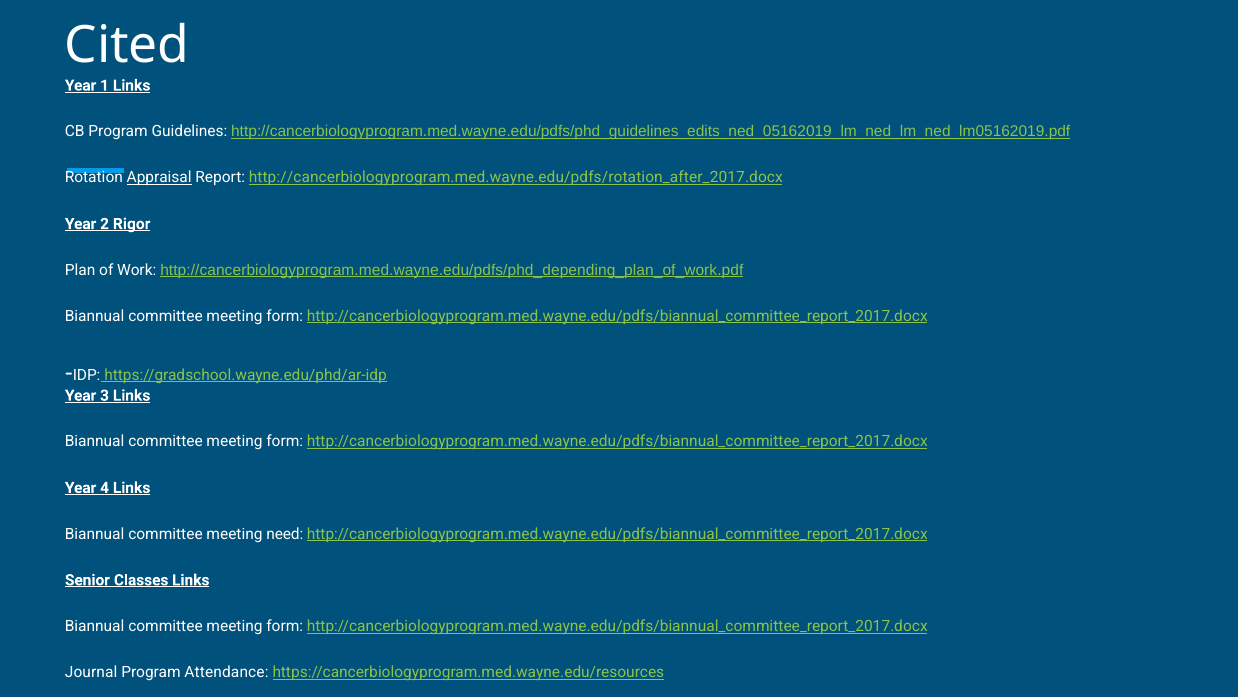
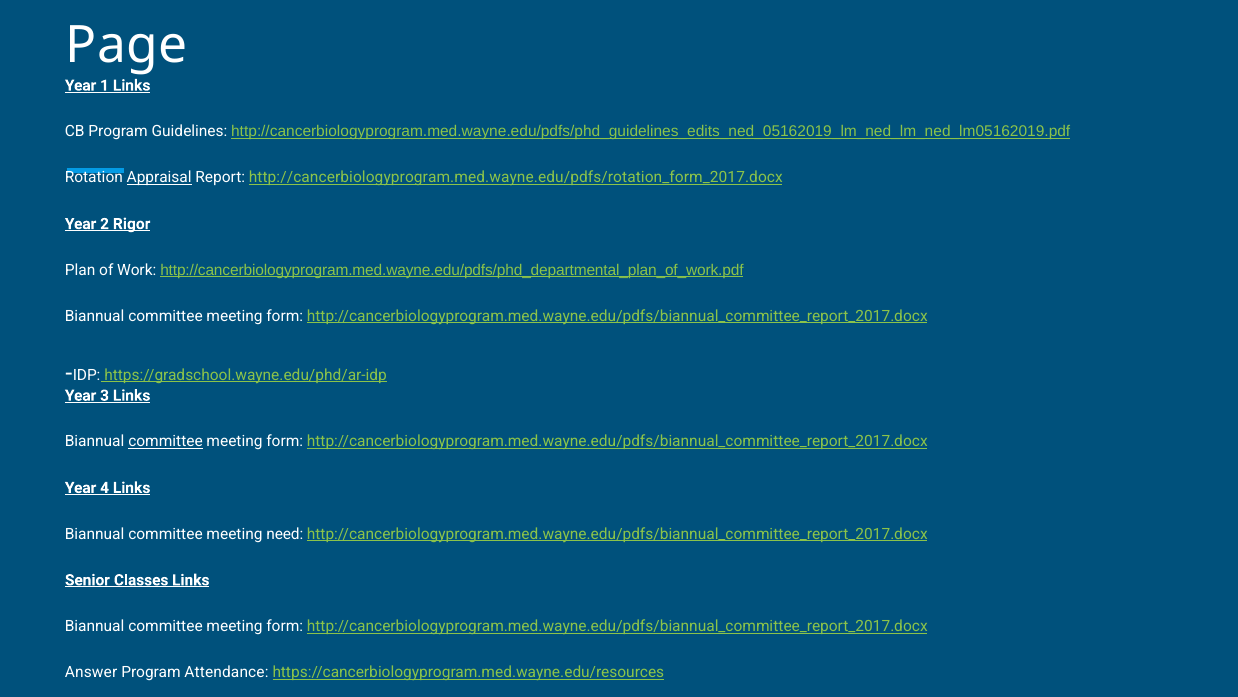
Cited: Cited -> Page
http://cancerbiologyprogram.med.wayne.edu/pdfs/rotation_after_2017.docx: http://cancerbiologyprogram.med.wayne.edu/pdfs/rotation_after_2017.docx -> http://cancerbiologyprogram.med.wayne.edu/pdfs/rotation_form_2017.docx
http://cancerbiologyprogram.med.wayne.edu/pdfs/phd_depending_plan_of_work.pdf: http://cancerbiologyprogram.med.wayne.edu/pdfs/phd_depending_plan_of_work.pdf -> http://cancerbiologyprogram.med.wayne.edu/pdfs/phd_departmental_plan_of_work.pdf
committee at (166, 441) underline: none -> present
Journal: Journal -> Answer
